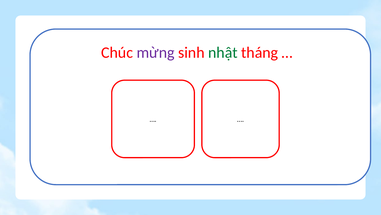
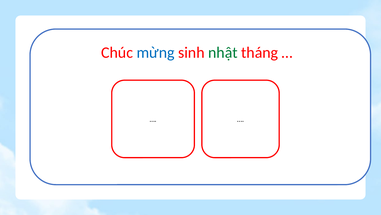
mừng colour: purple -> blue
